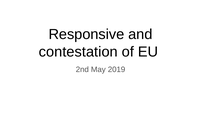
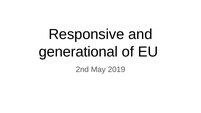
contestation: contestation -> generational
